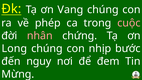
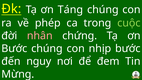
Vang: Vang -> Táng
cuộc colour: pink -> light green
Long at (14, 48): Long -> Bước
